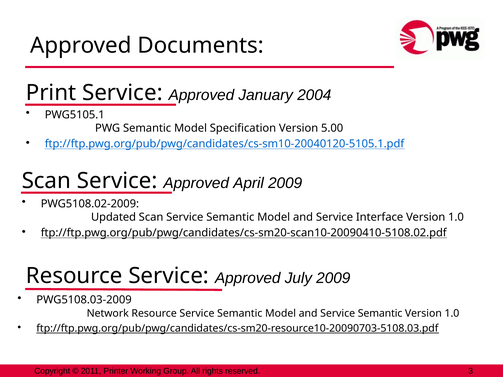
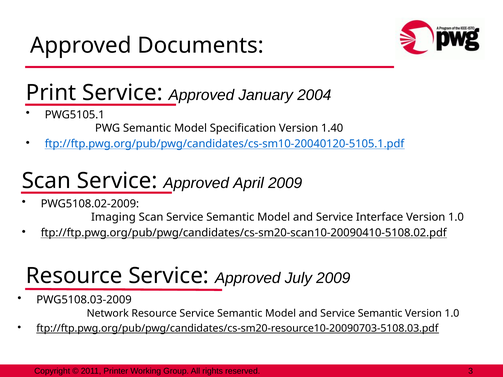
5.00: 5.00 -> 1.40
Updated: Updated -> Imaging
